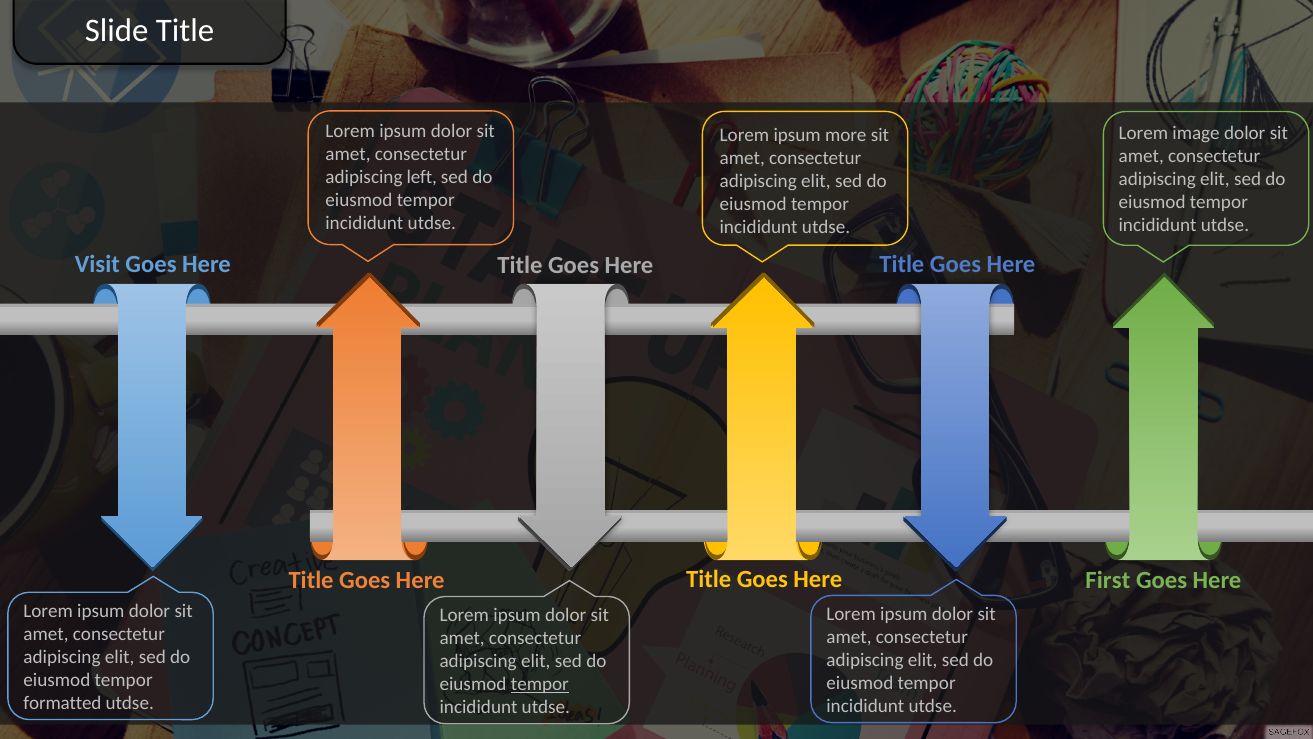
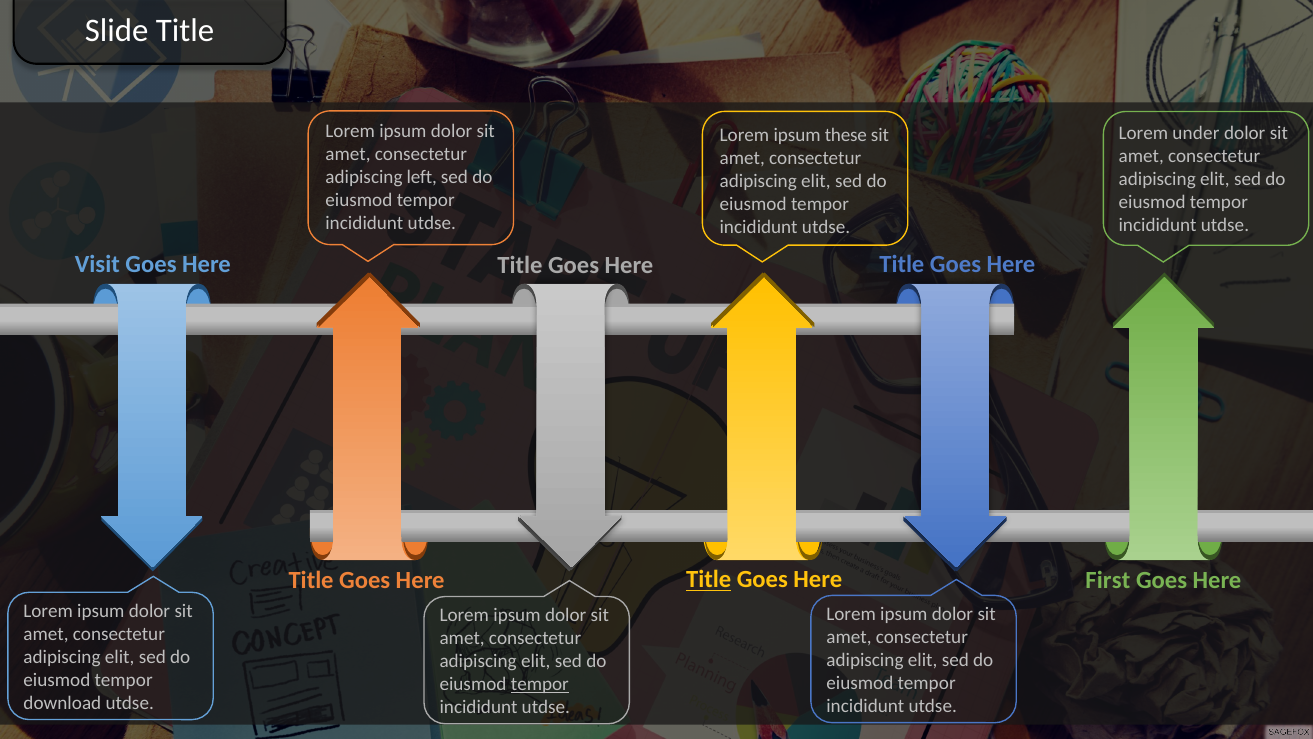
image: image -> under
more: more -> these
Title at (709, 579) underline: none -> present
formatted: formatted -> download
